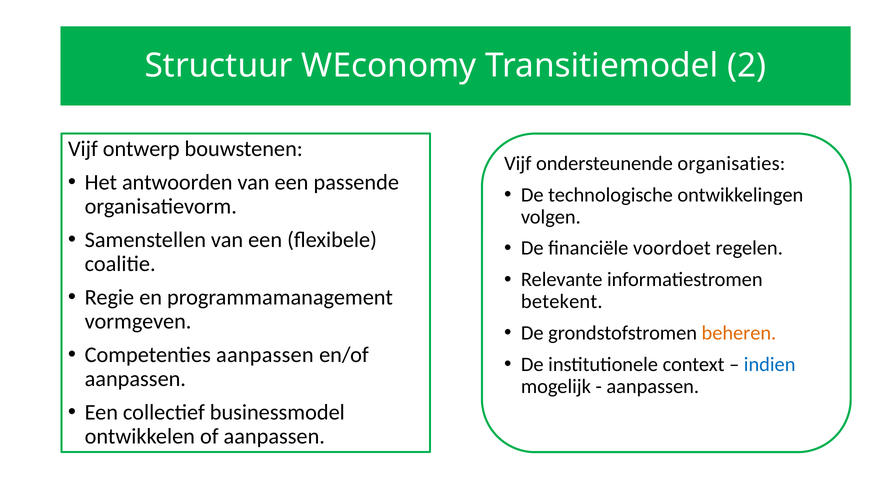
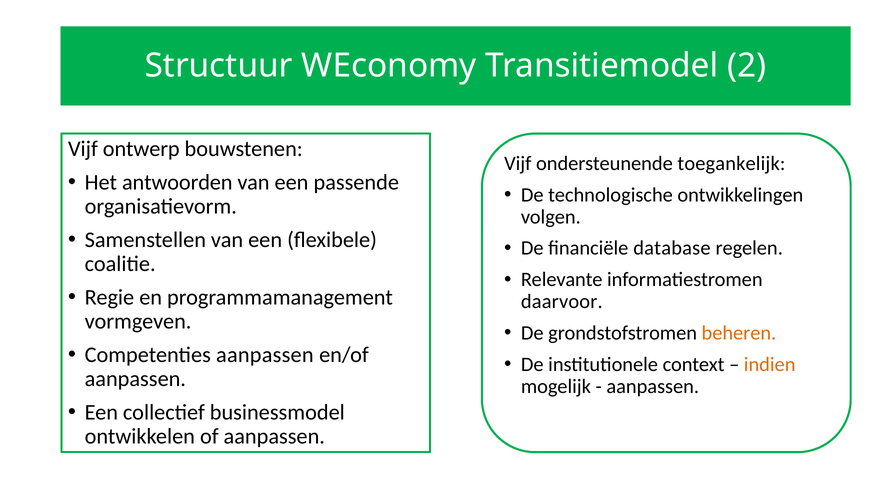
organisaties: organisaties -> toegankelijk
voordoet: voordoet -> database
betekent: betekent -> daarvoor
indien colour: blue -> orange
